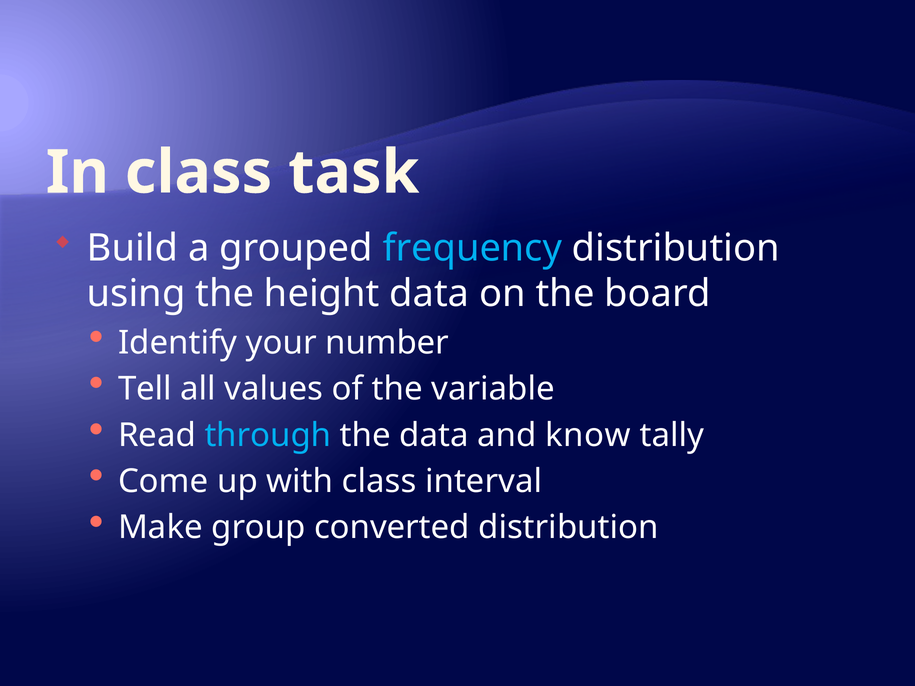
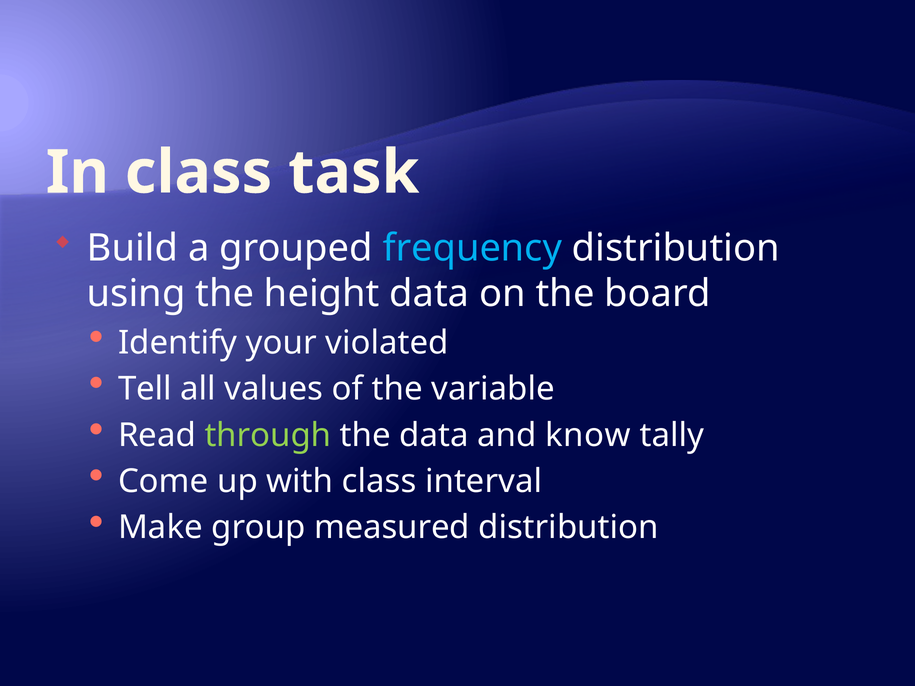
number: number -> violated
through colour: light blue -> light green
converted: converted -> measured
